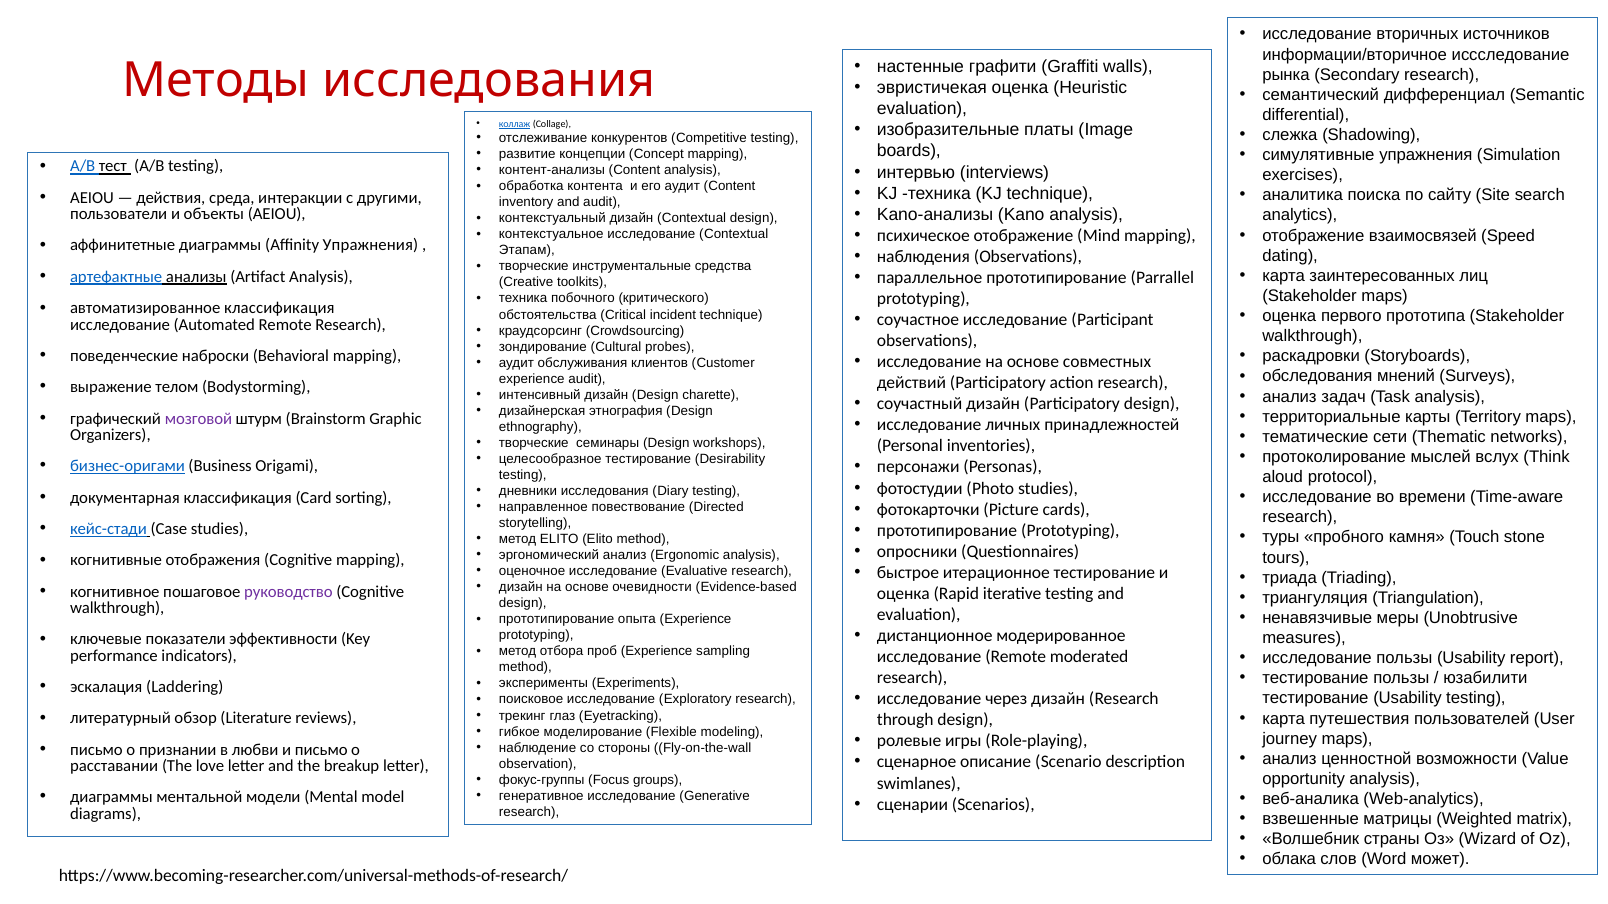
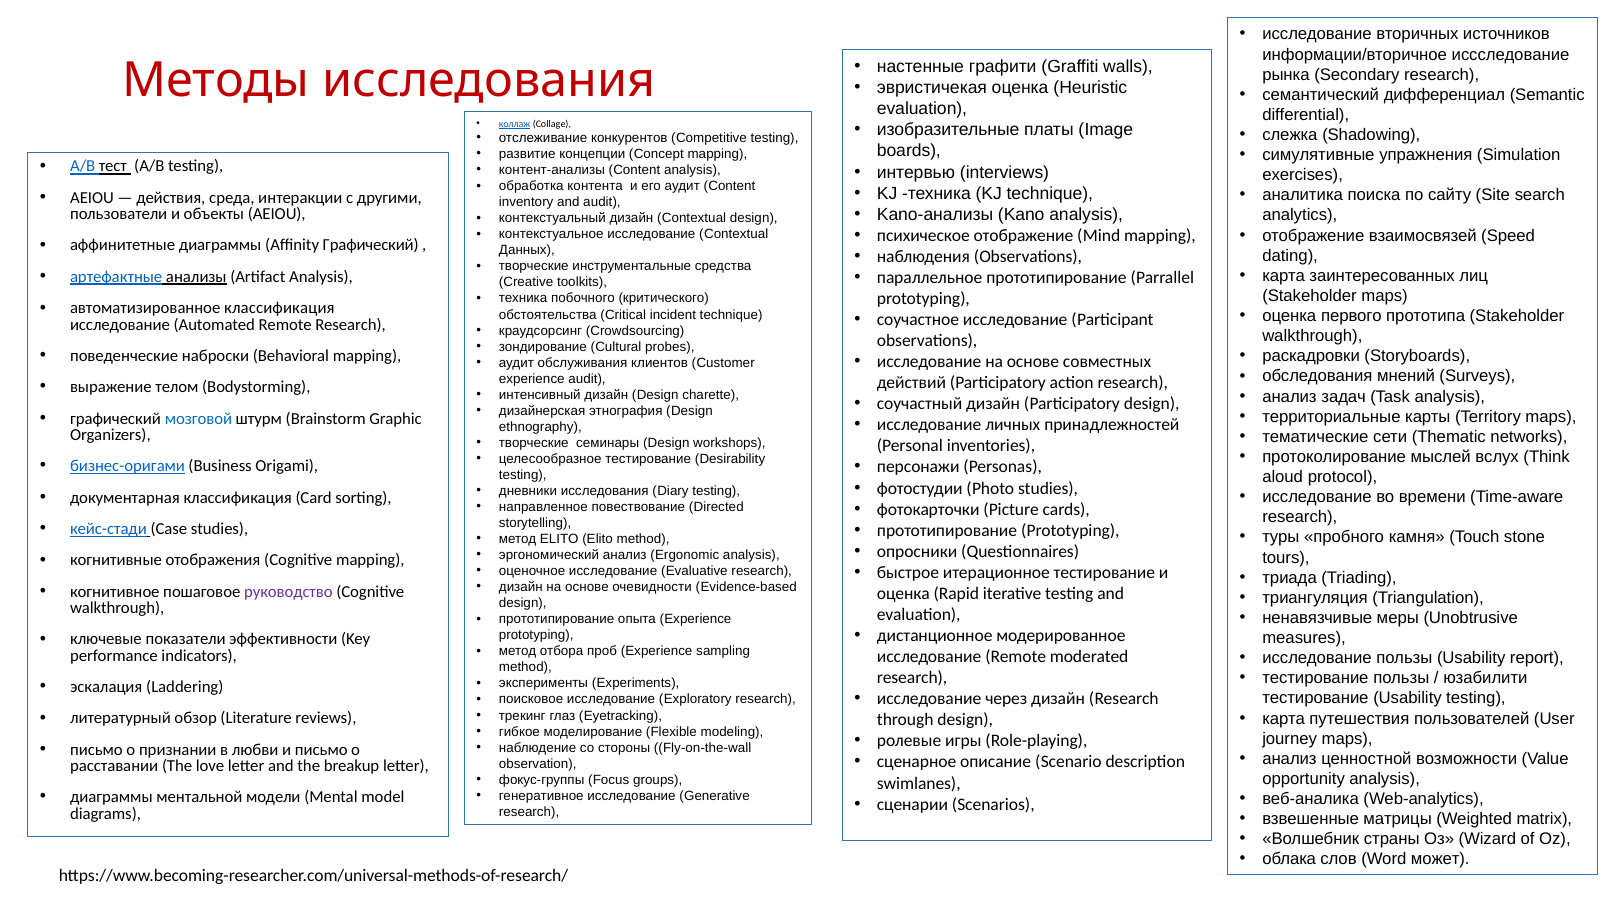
Affinity Упражнения: Упражнения -> Графический
Этапам: Этапам -> Данных
мозговой colour: purple -> blue
